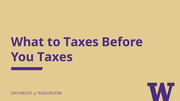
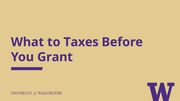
You Taxes: Taxes -> Grant
